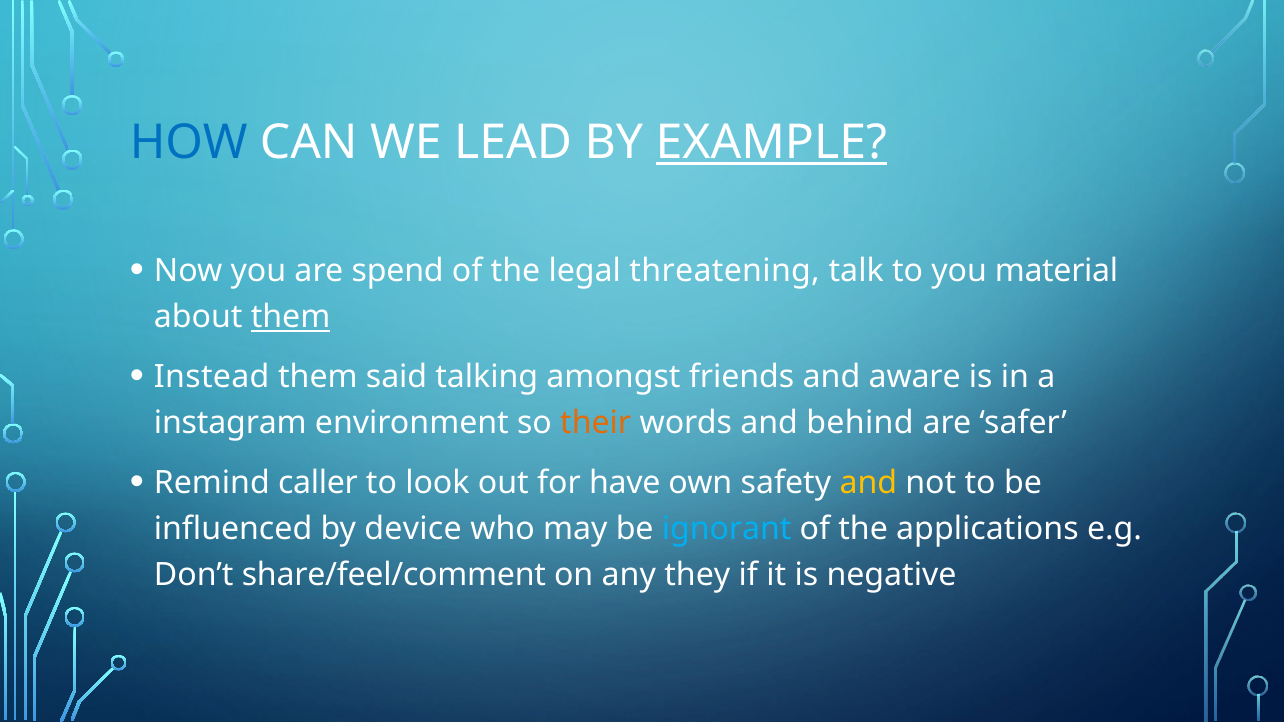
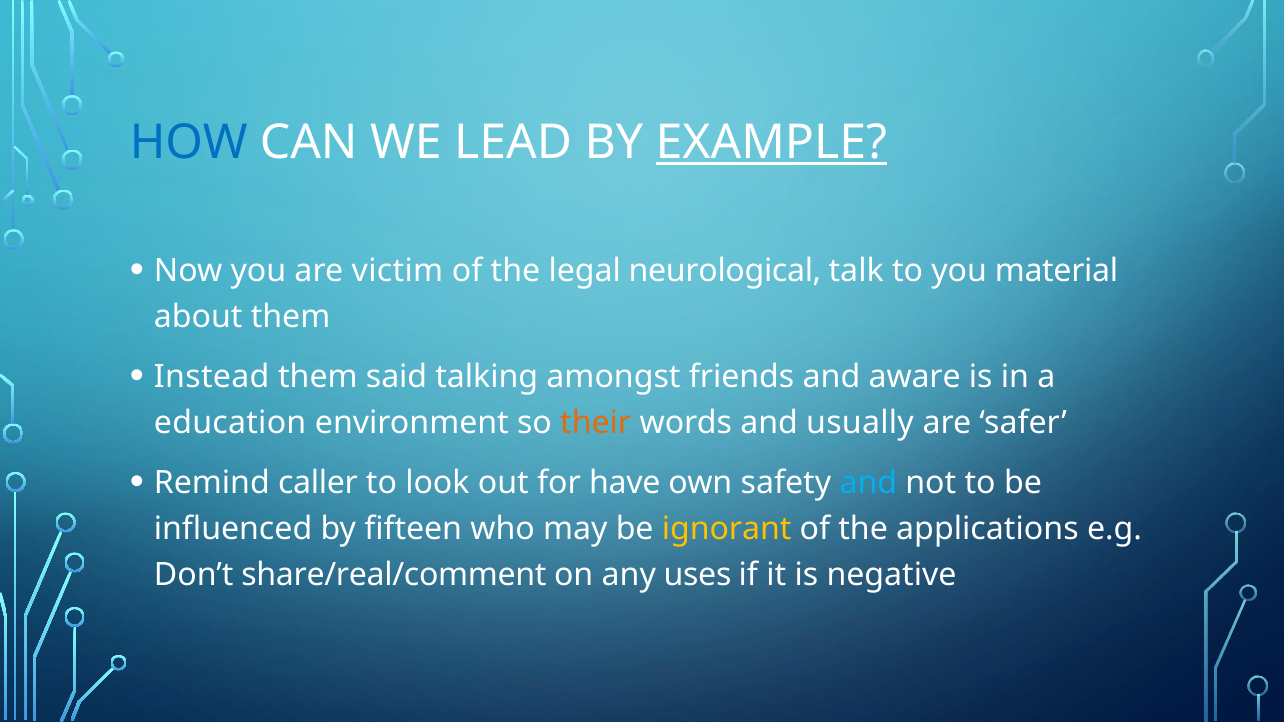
spend: spend -> victim
threatening: threatening -> neurological
them at (291, 317) underline: present -> none
instagram: instagram -> education
behind: behind -> usually
and at (868, 483) colour: yellow -> light blue
device: device -> fifteen
ignorant colour: light blue -> yellow
share/feel/comment: share/feel/comment -> share/real/comment
they: they -> uses
